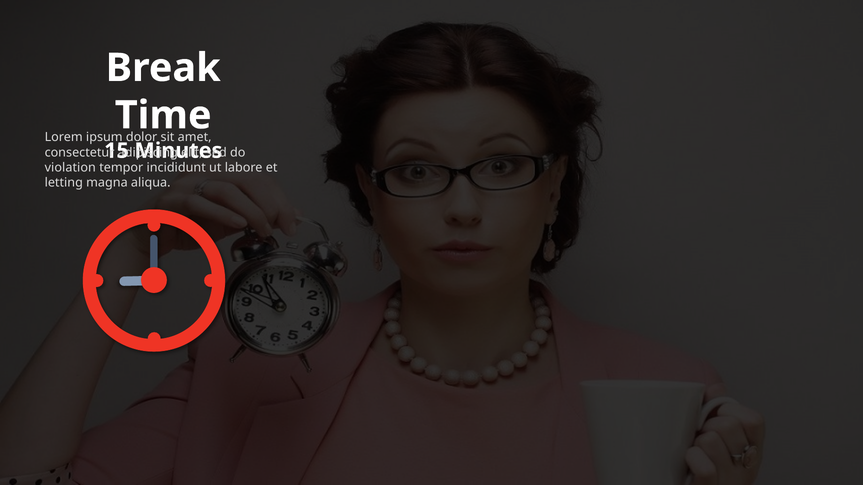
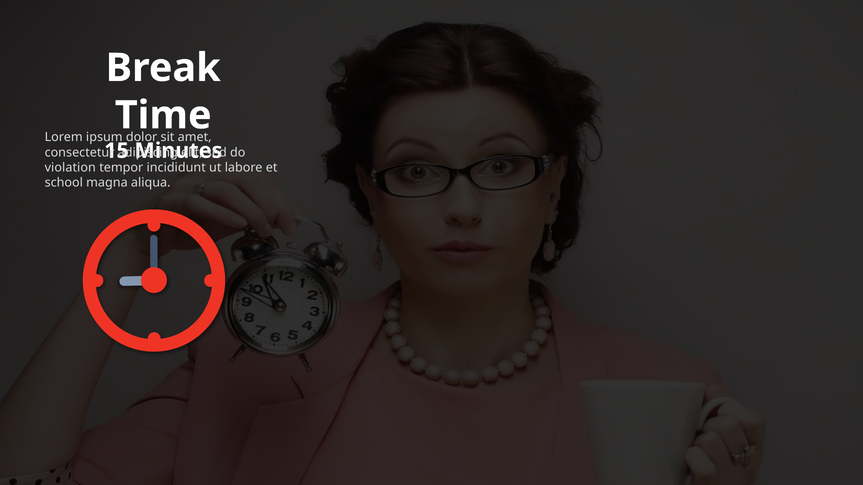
letting: letting -> school
